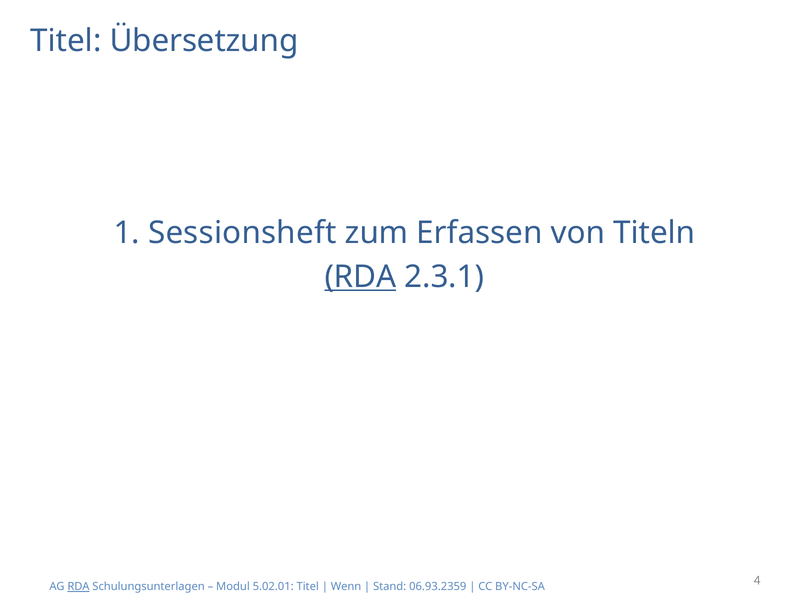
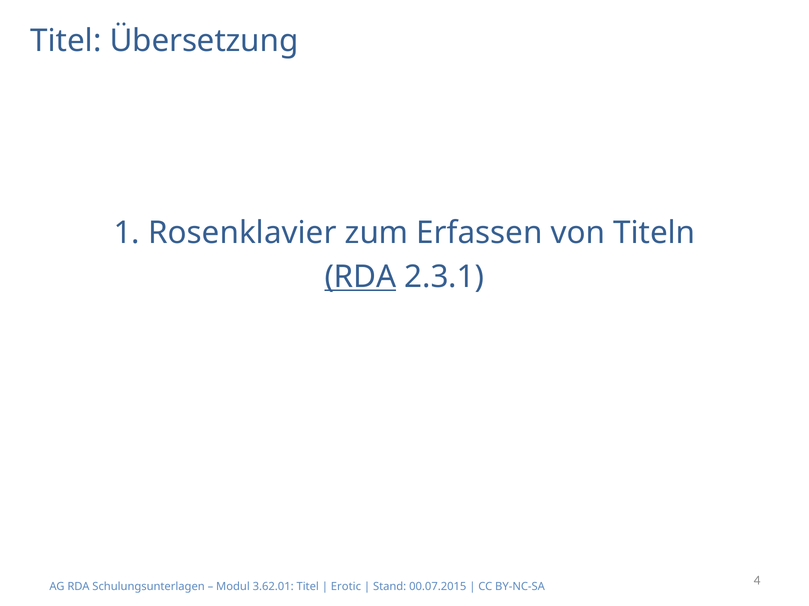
Sessionsheft: Sessionsheft -> Rosenklavier
RDA at (78, 587) underline: present -> none
5.02.01: 5.02.01 -> 3.62.01
Wenn: Wenn -> Erotic
06.93.2359: 06.93.2359 -> 00.07.2015
